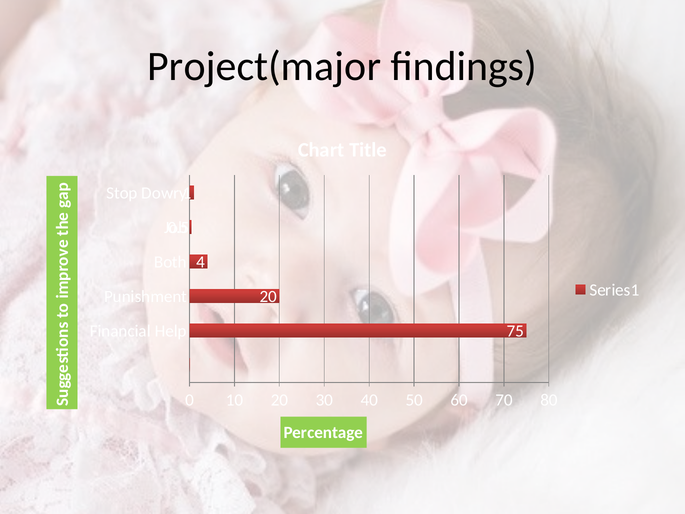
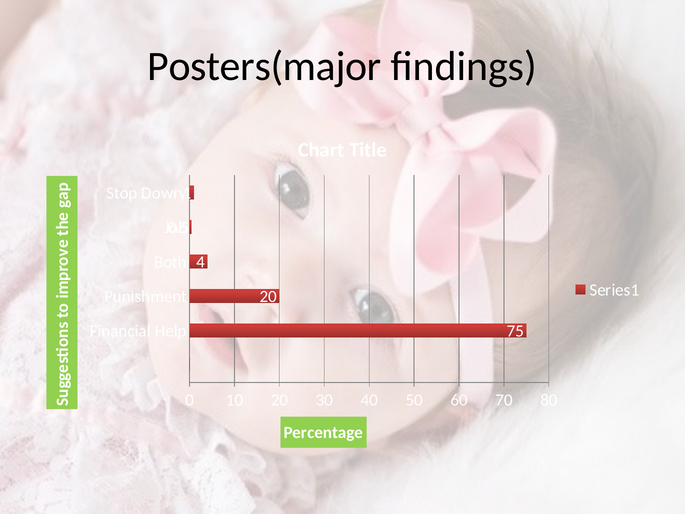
Project(major: Project(major -> Posters(major
